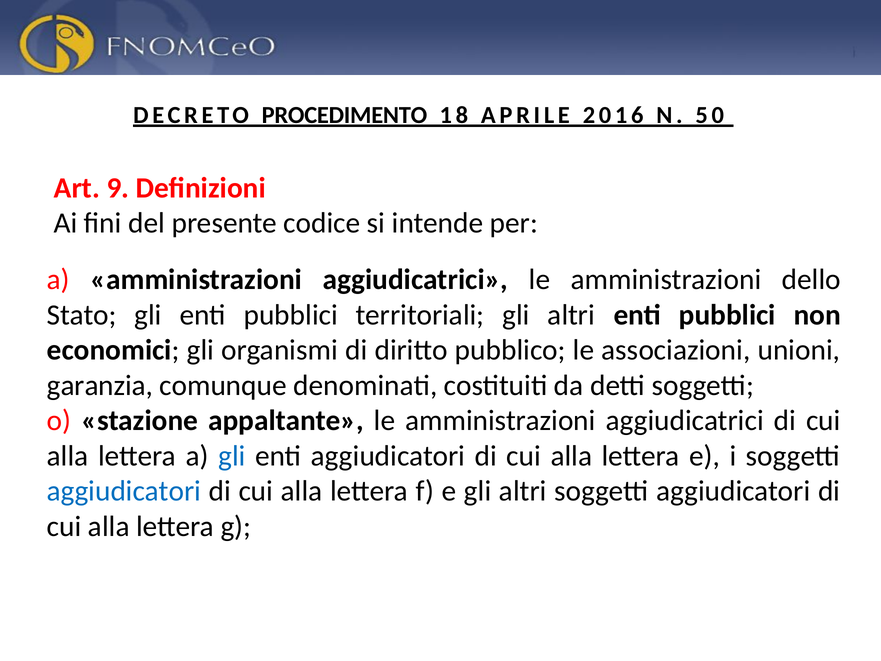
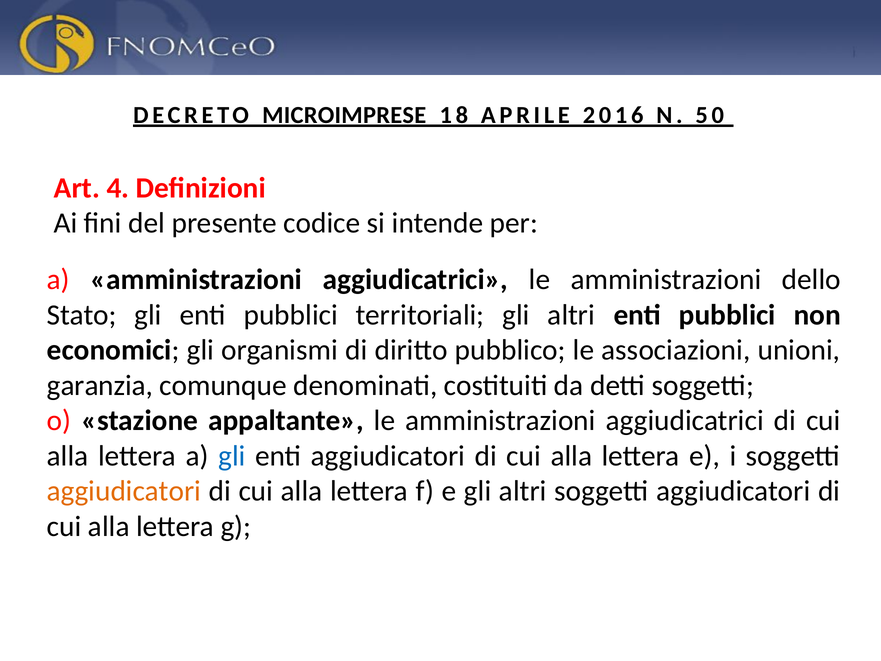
PROCEDIMENTO: PROCEDIMENTO -> MICROIMPRESE
9: 9 -> 4
aggiudicatori at (124, 491) colour: blue -> orange
